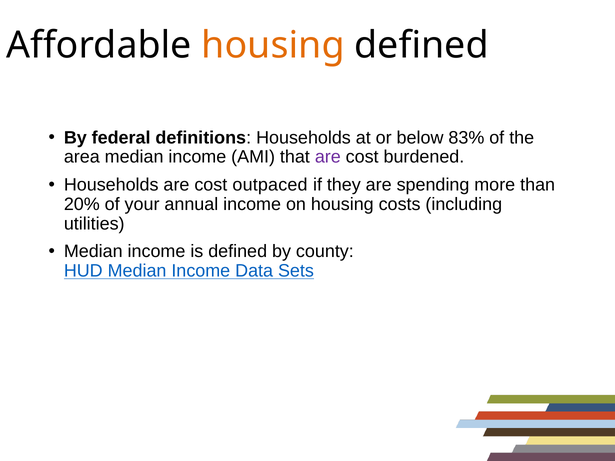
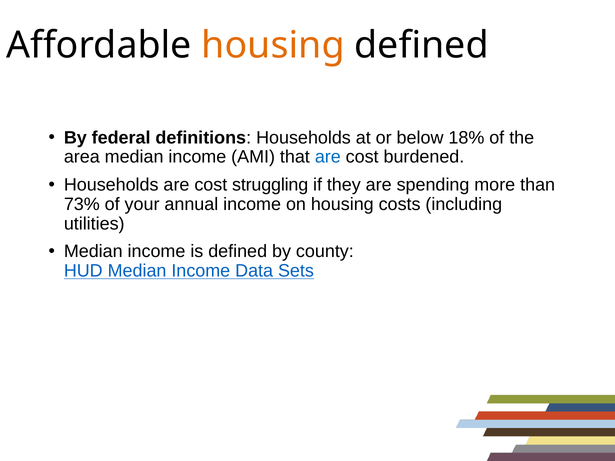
83%: 83% -> 18%
are at (328, 157) colour: purple -> blue
outpaced: outpaced -> struggling
20%: 20% -> 73%
